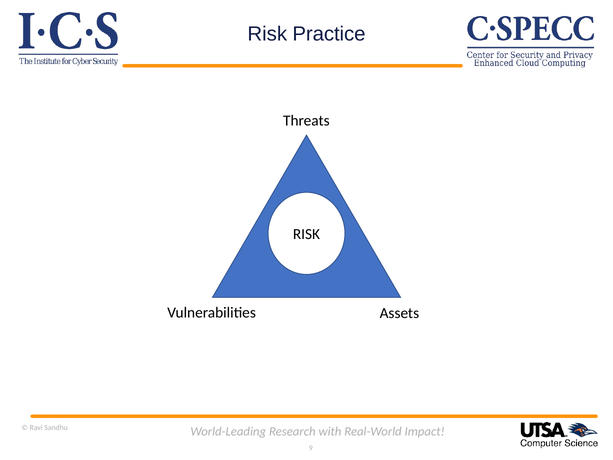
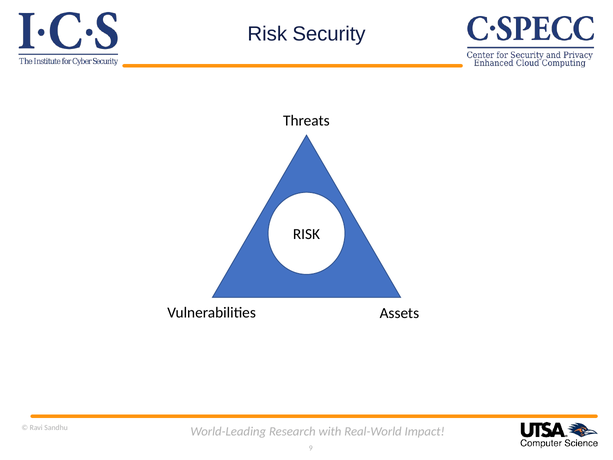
Practice: Practice -> Security
